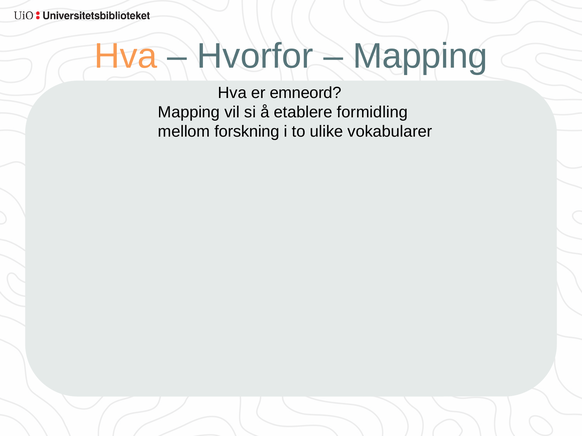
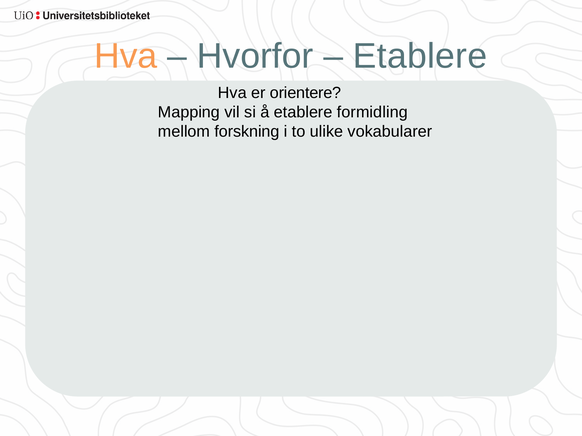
Mapping at (420, 56): Mapping -> Etablere
emneord: emneord -> orientere
